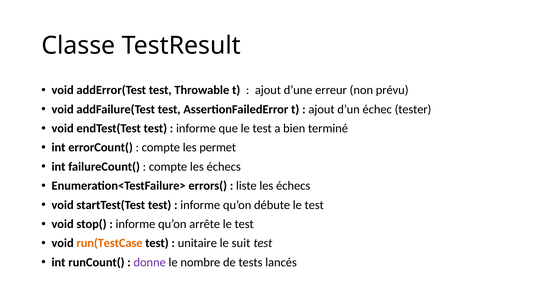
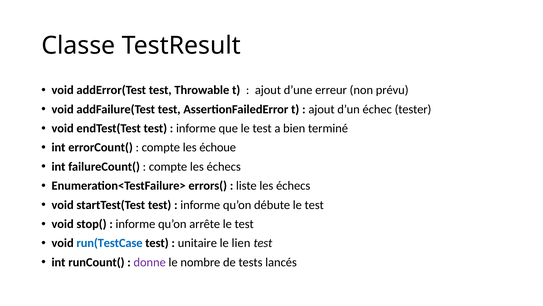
permet: permet -> échoue
run(TestCase colour: orange -> blue
suit: suit -> lien
